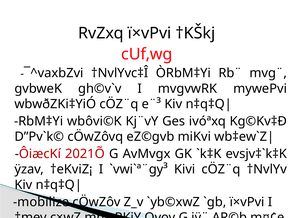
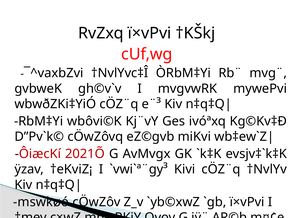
mobilize: mobilize -> mswkøó
